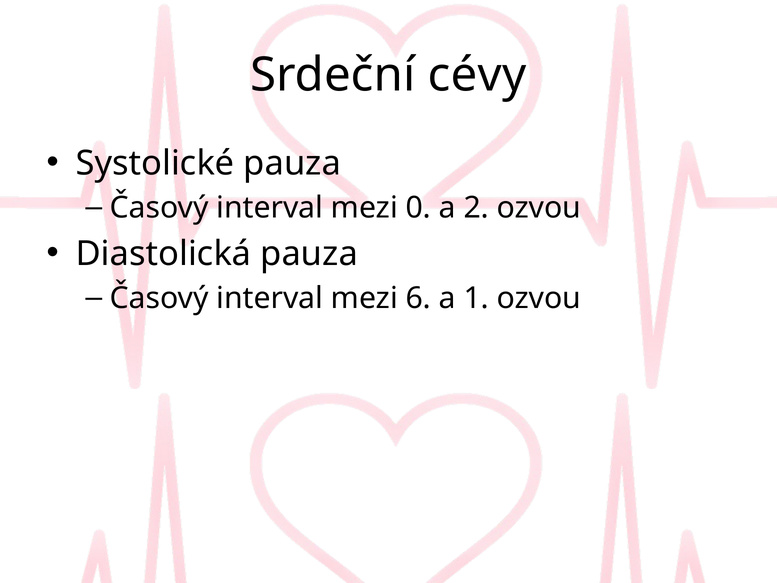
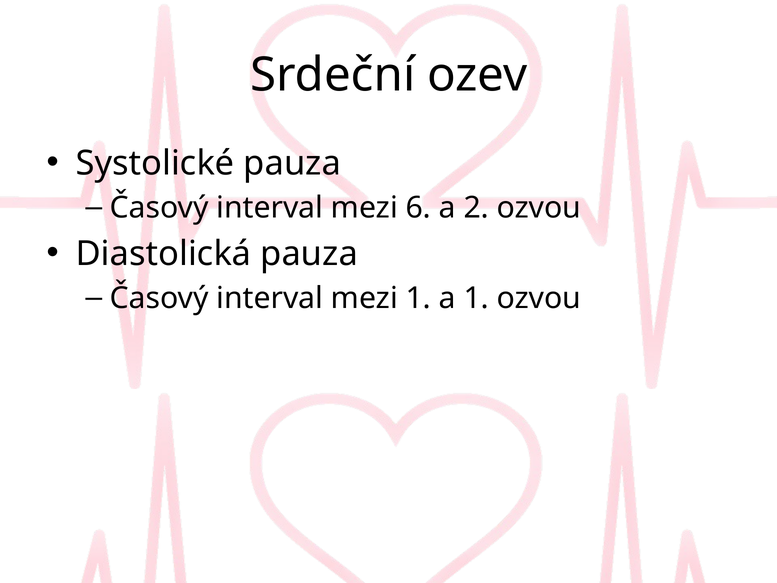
cévy: cévy -> ozev
0: 0 -> 6
mezi 6: 6 -> 1
